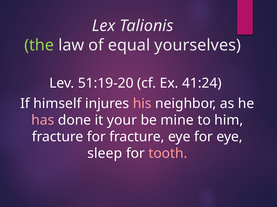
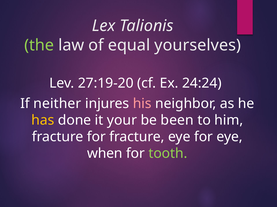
51:19-20: 51:19-20 -> 27:19-20
41:24: 41:24 -> 24:24
himself: himself -> neither
has colour: pink -> yellow
mine: mine -> been
sleep: sleep -> when
tooth colour: pink -> light green
